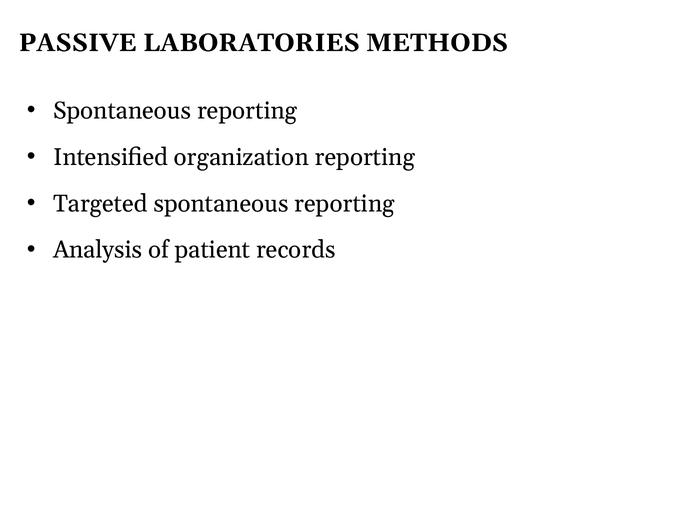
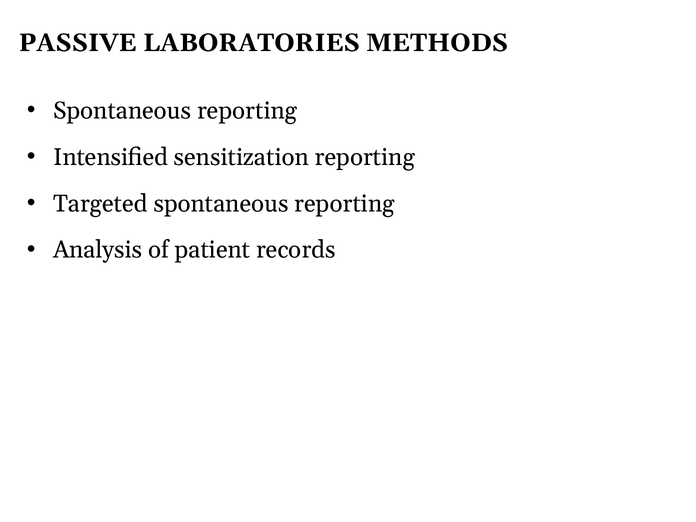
organization: organization -> sensitization
